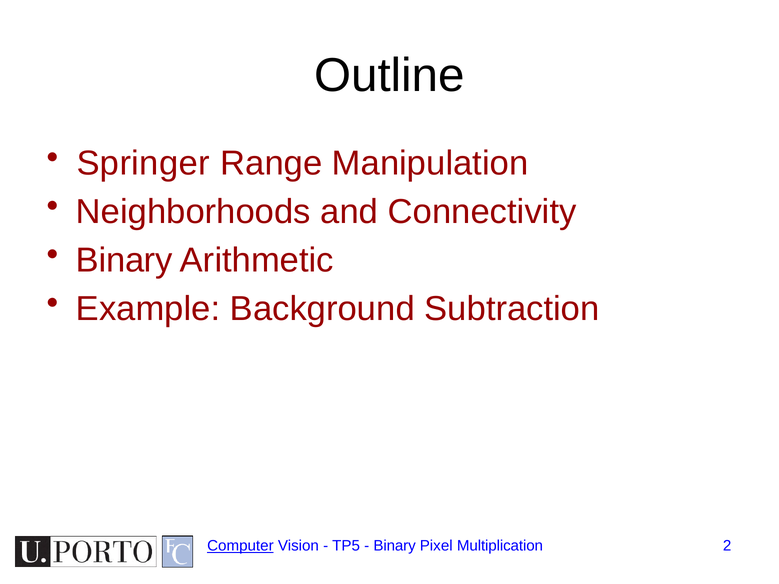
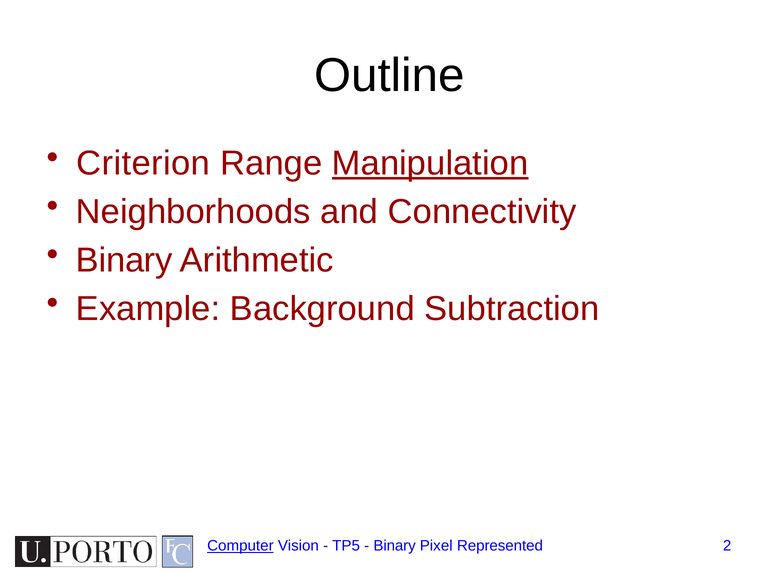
Springer: Springer -> Criterion
Manipulation underline: none -> present
Multiplication: Multiplication -> Represented
